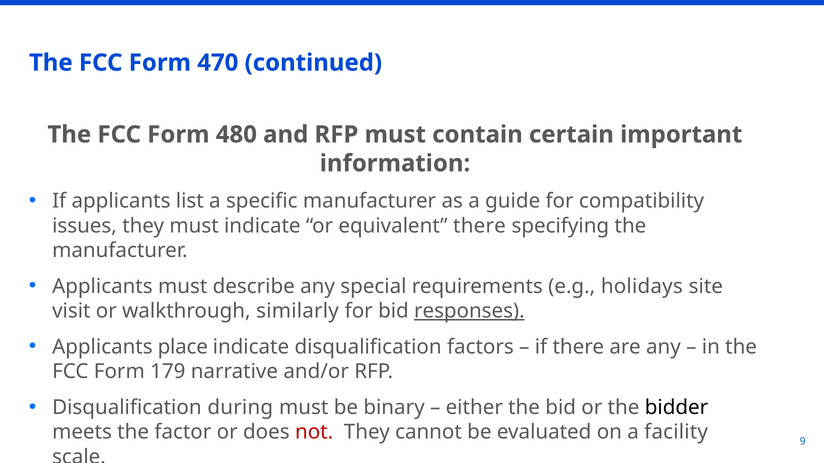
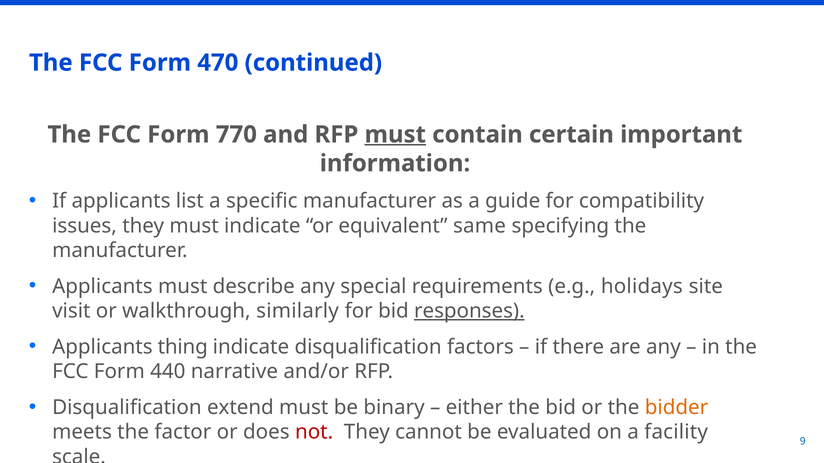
480: 480 -> 770
must at (395, 135) underline: none -> present
equivalent there: there -> same
place: place -> thing
179: 179 -> 440
during: during -> extend
bidder colour: black -> orange
